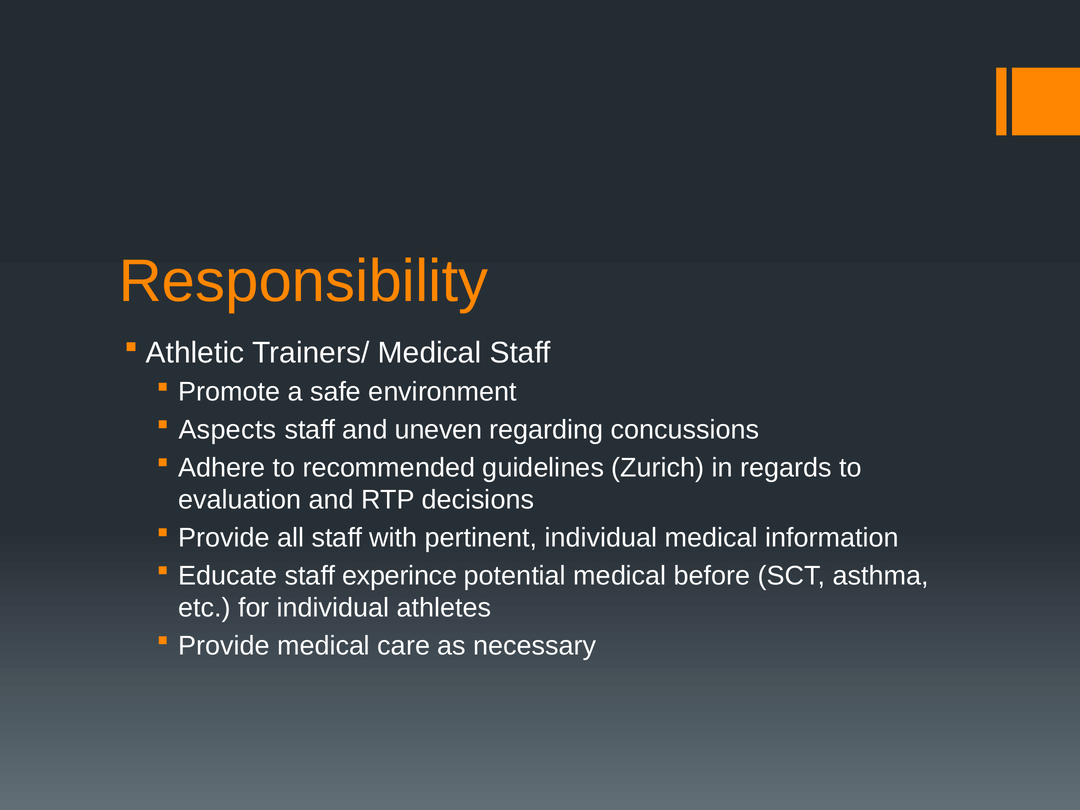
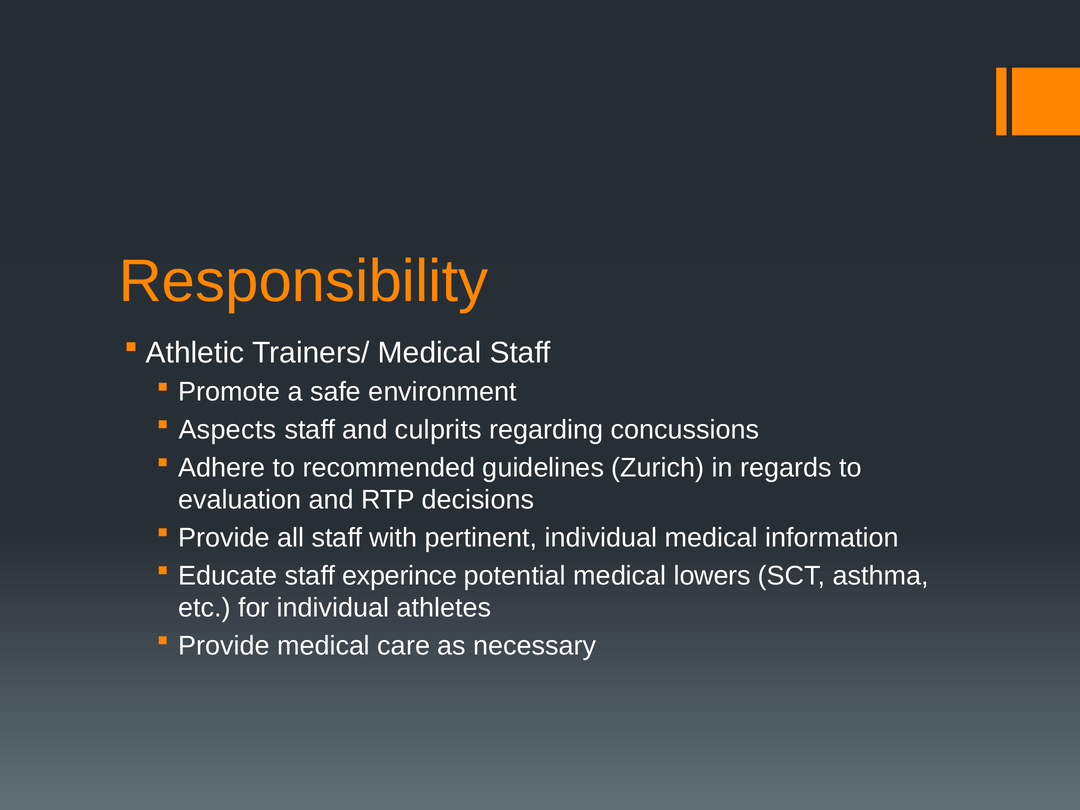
uneven: uneven -> culprits
before: before -> lowers
